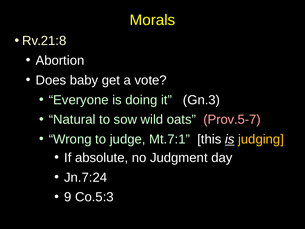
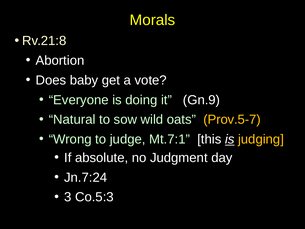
Gn.3: Gn.3 -> Gn.9
Prov.5-7 colour: pink -> yellow
9: 9 -> 3
